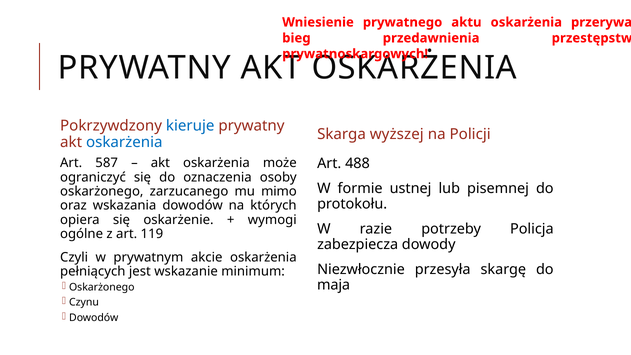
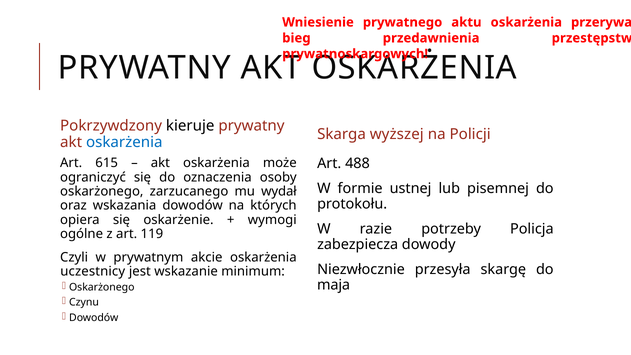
kieruje colour: blue -> black
587: 587 -> 615
mimo: mimo -> wydał
pełniących: pełniących -> uczestnicy
